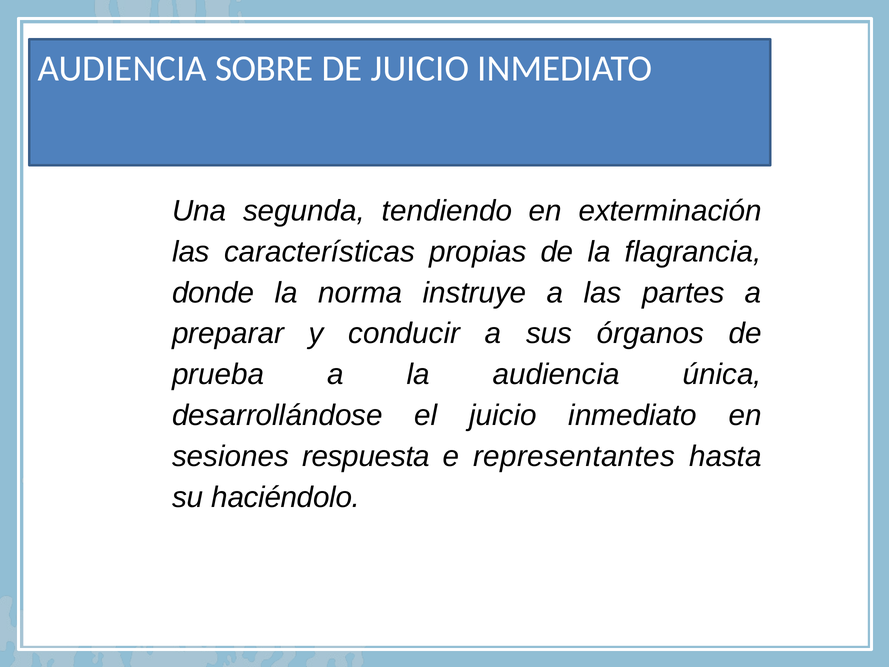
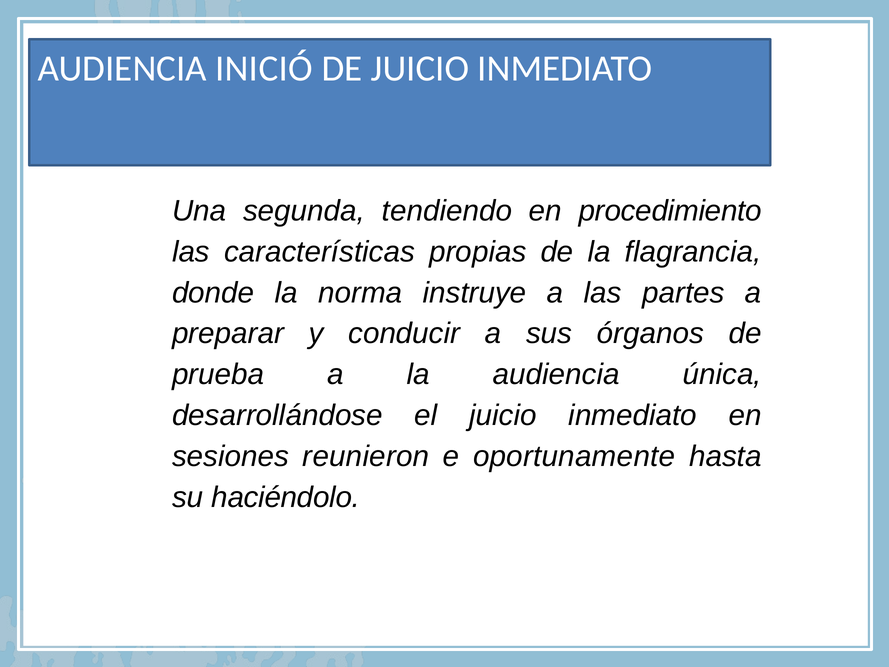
AUDIENCIA SOBRE: SOBRE -> INICIÓ
en exterminación: exterminación -> procedimiento
sesiones respuesta: respuesta -> reunieron
e representantes: representantes -> oportunamente
